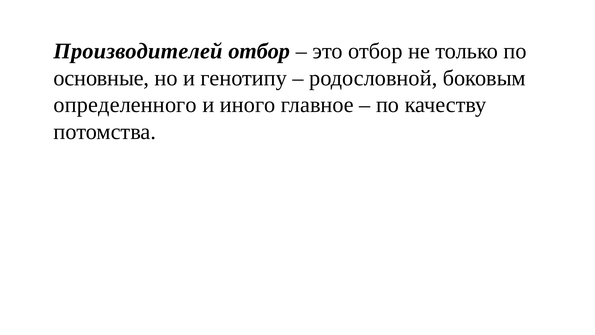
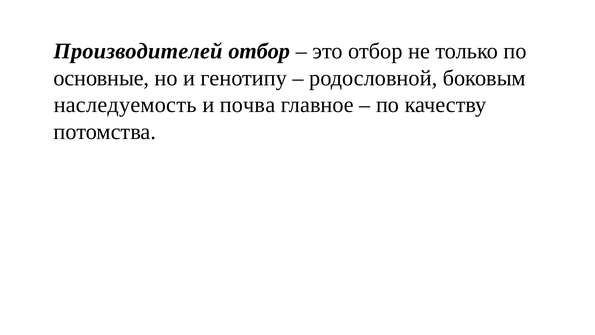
определенного: определенного -> наследуемость
иного: иного -> почва
